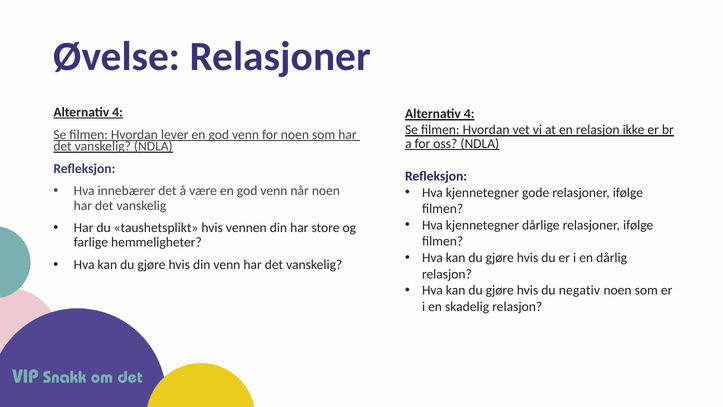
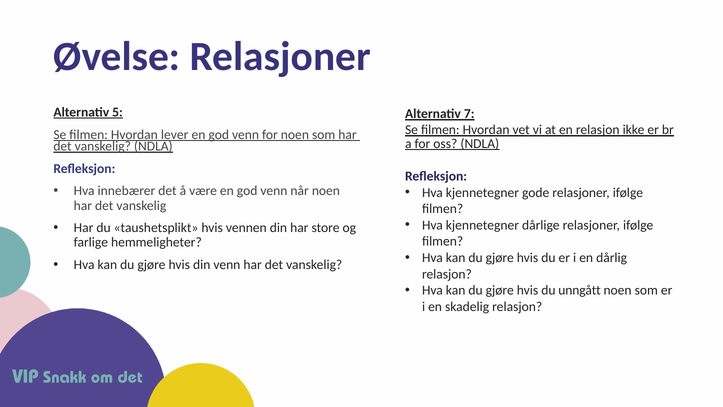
4 at (118, 112): 4 -> 5
4 at (469, 114): 4 -> 7
negativ: negativ -> unngått
